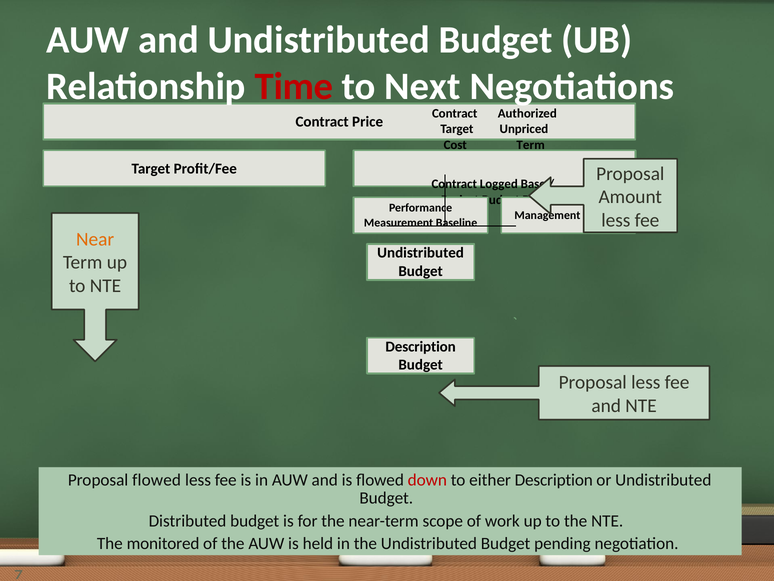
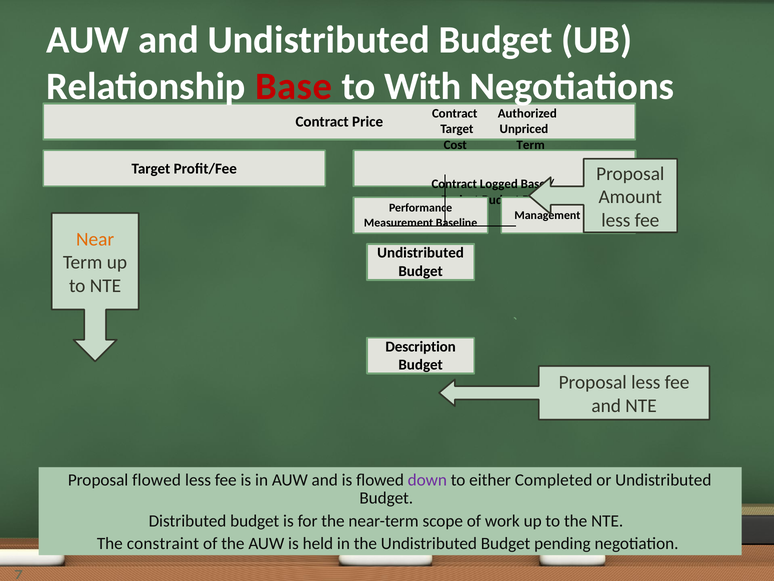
Relationship Time: Time -> Base
Next: Next -> With
down colour: red -> purple
either Description: Description -> Completed
monitored: monitored -> constraint
